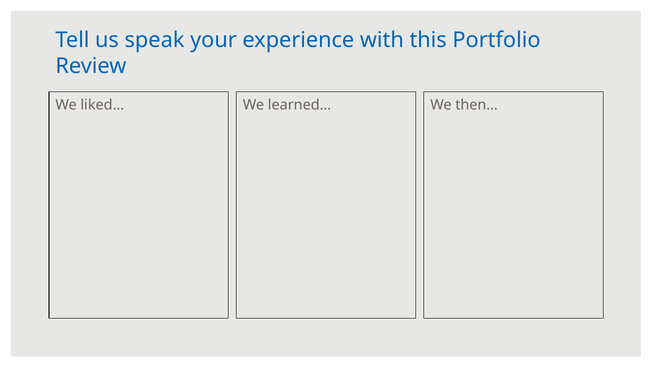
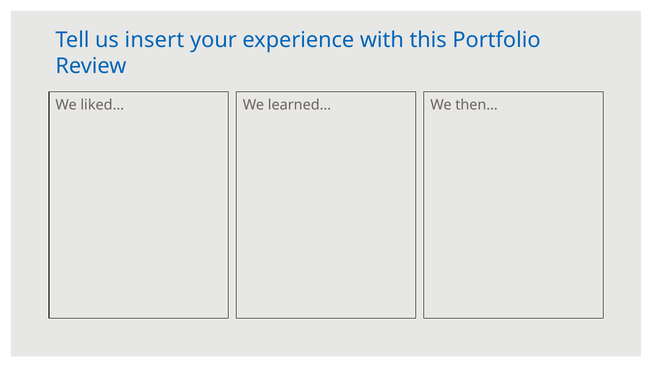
speak: speak -> insert
